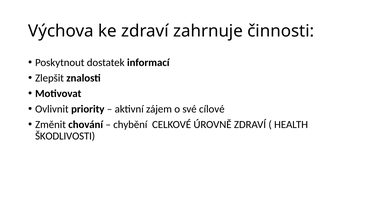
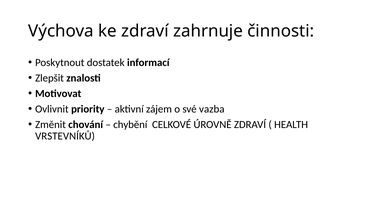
cílové: cílové -> vazba
ŠKODLIVOSTI: ŠKODLIVOSTI -> VRSTEVNÍKŮ
